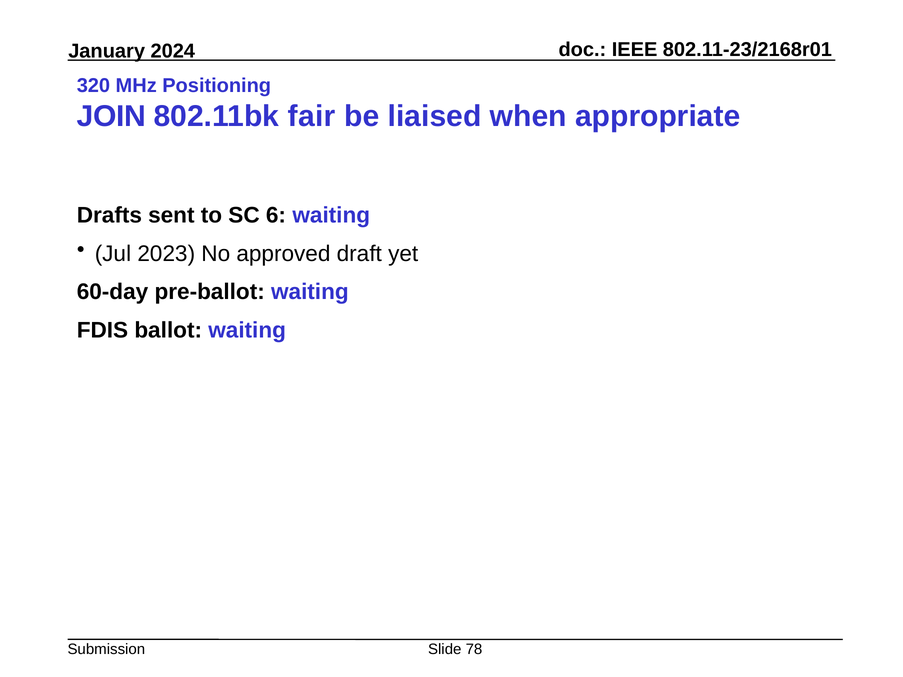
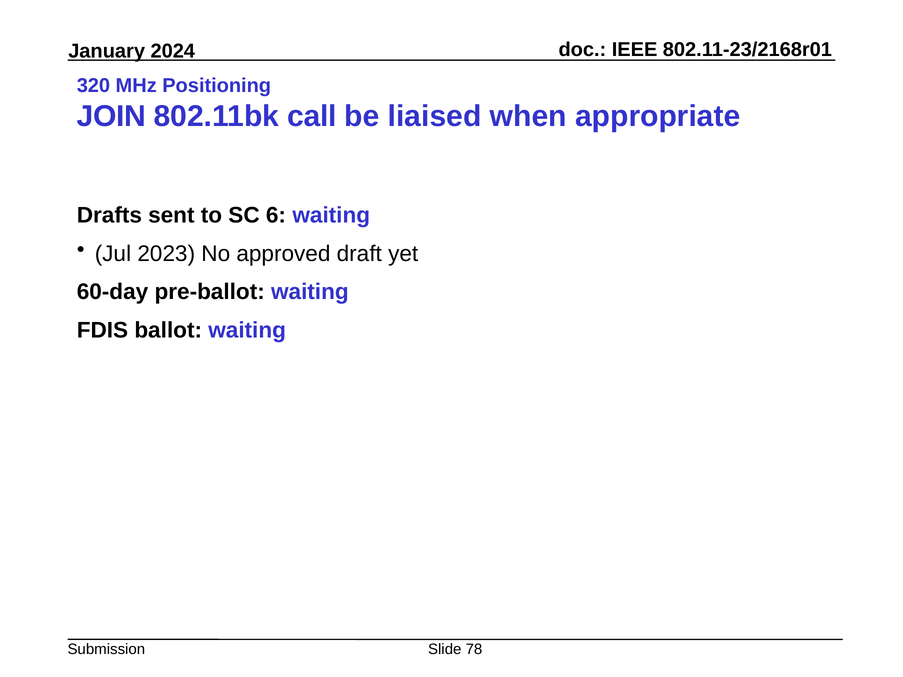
fair: fair -> call
